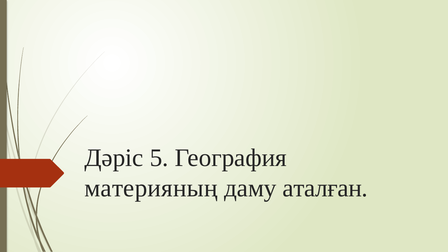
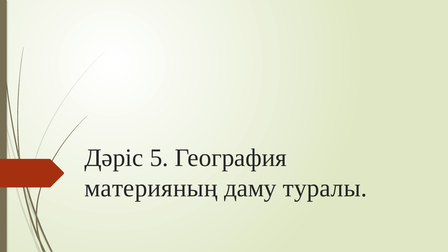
аталған: аталған -> туралы
